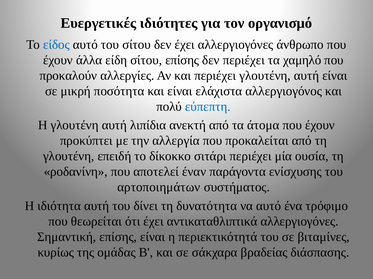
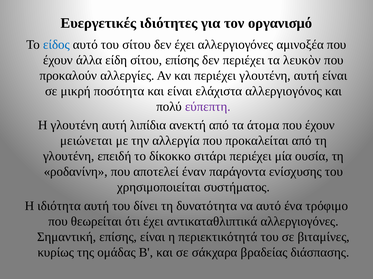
άνθρωπο: άνθρωπο -> αμινοξέα
χαμηλό: χαμηλό -> λευκὸν
εύπεπτη colour: blue -> purple
προκύπτει: προκύπτει -> μειώνεται
αρτοποιημάτων: αρτοποιημάτων -> χρησιμοποιείται
